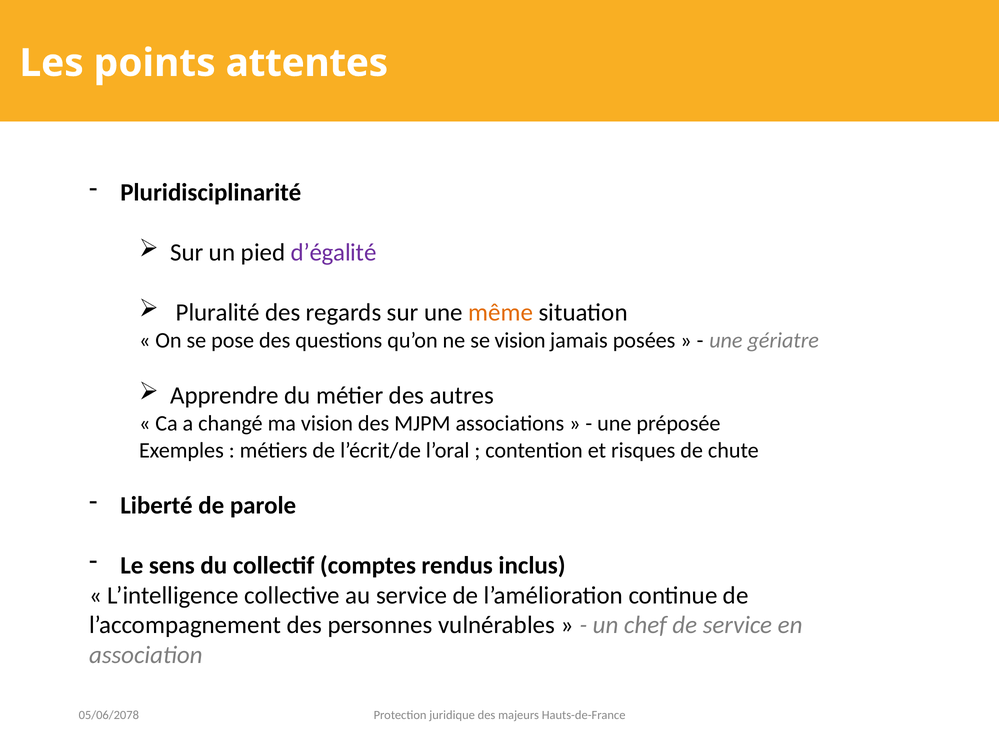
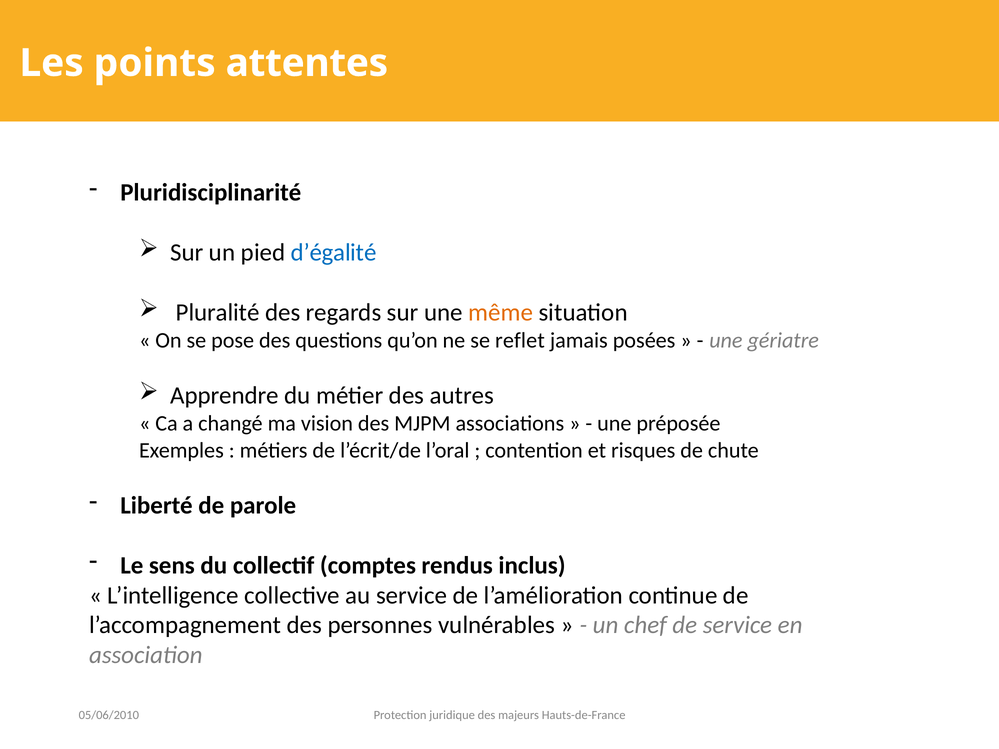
d’égalité colour: purple -> blue
se vision: vision -> reflet
05/06/2078: 05/06/2078 -> 05/06/2010
